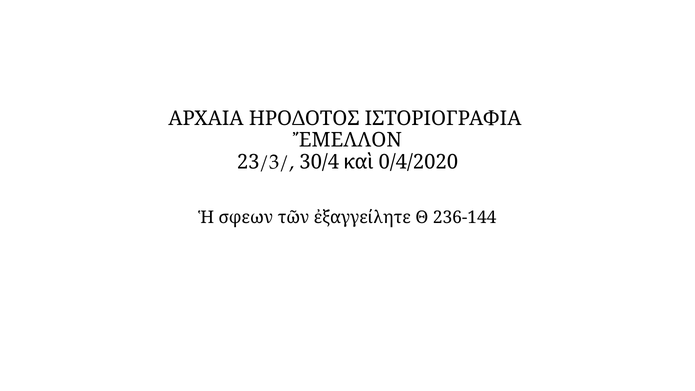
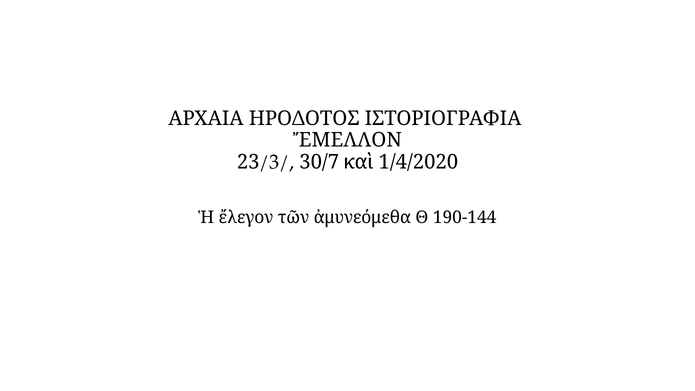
30/4: 30/4 -> 30/7
0/4/2020: 0/4/2020 -> 1/4/2020
σφεων: σφεων -> ἔλεγον
ἐξαγγείλητε: ἐξαγγείλητε -> ἀμυνεόμεθα
236-144: 236-144 -> 190-144
